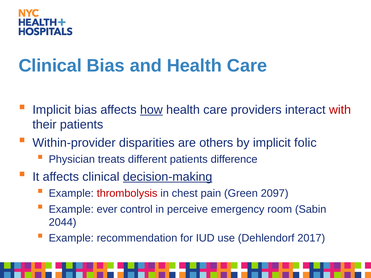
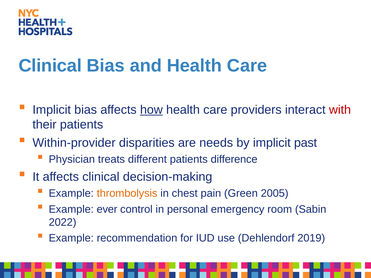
others: others -> needs
folic: folic -> past
decision-making underline: present -> none
thrombolysis colour: red -> orange
2097: 2097 -> 2005
perceive: perceive -> personal
2044: 2044 -> 2022
2017: 2017 -> 2019
